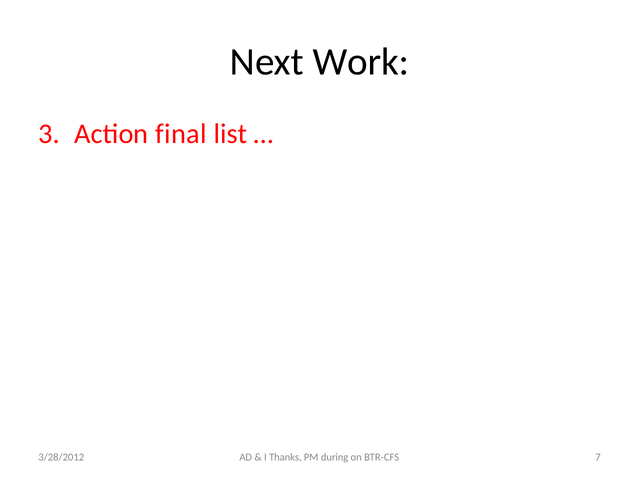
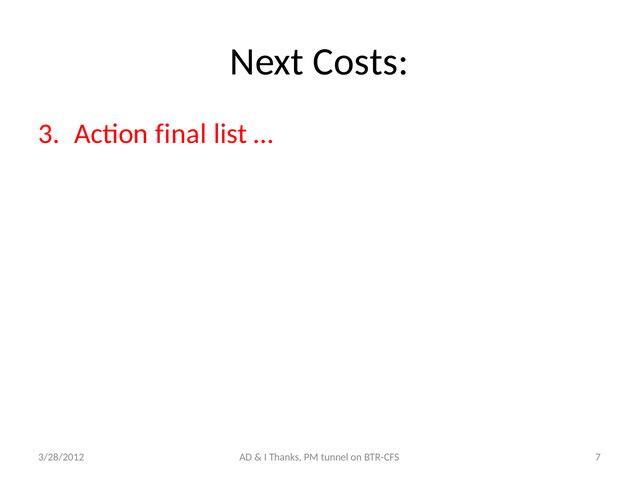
Work: Work -> Costs
during: during -> tunnel
